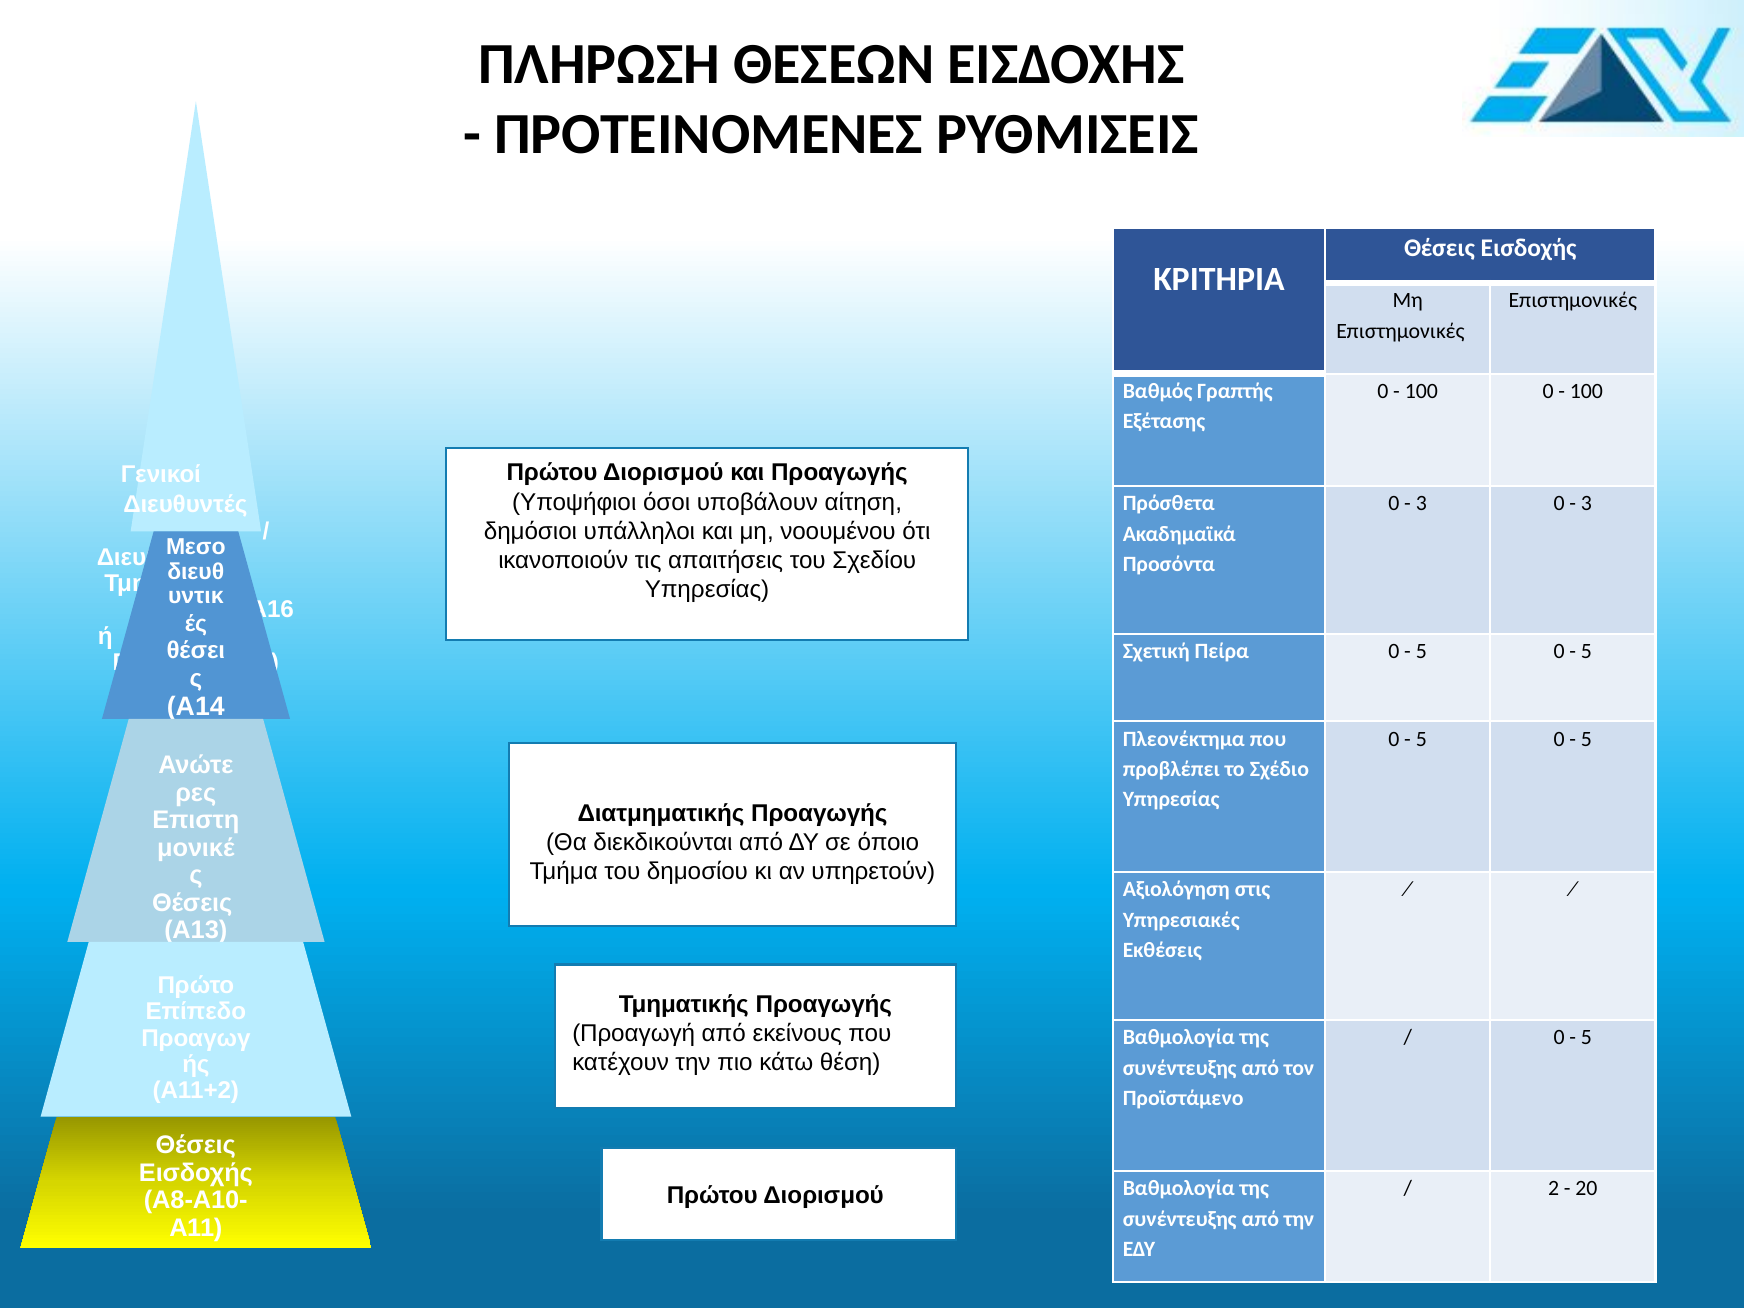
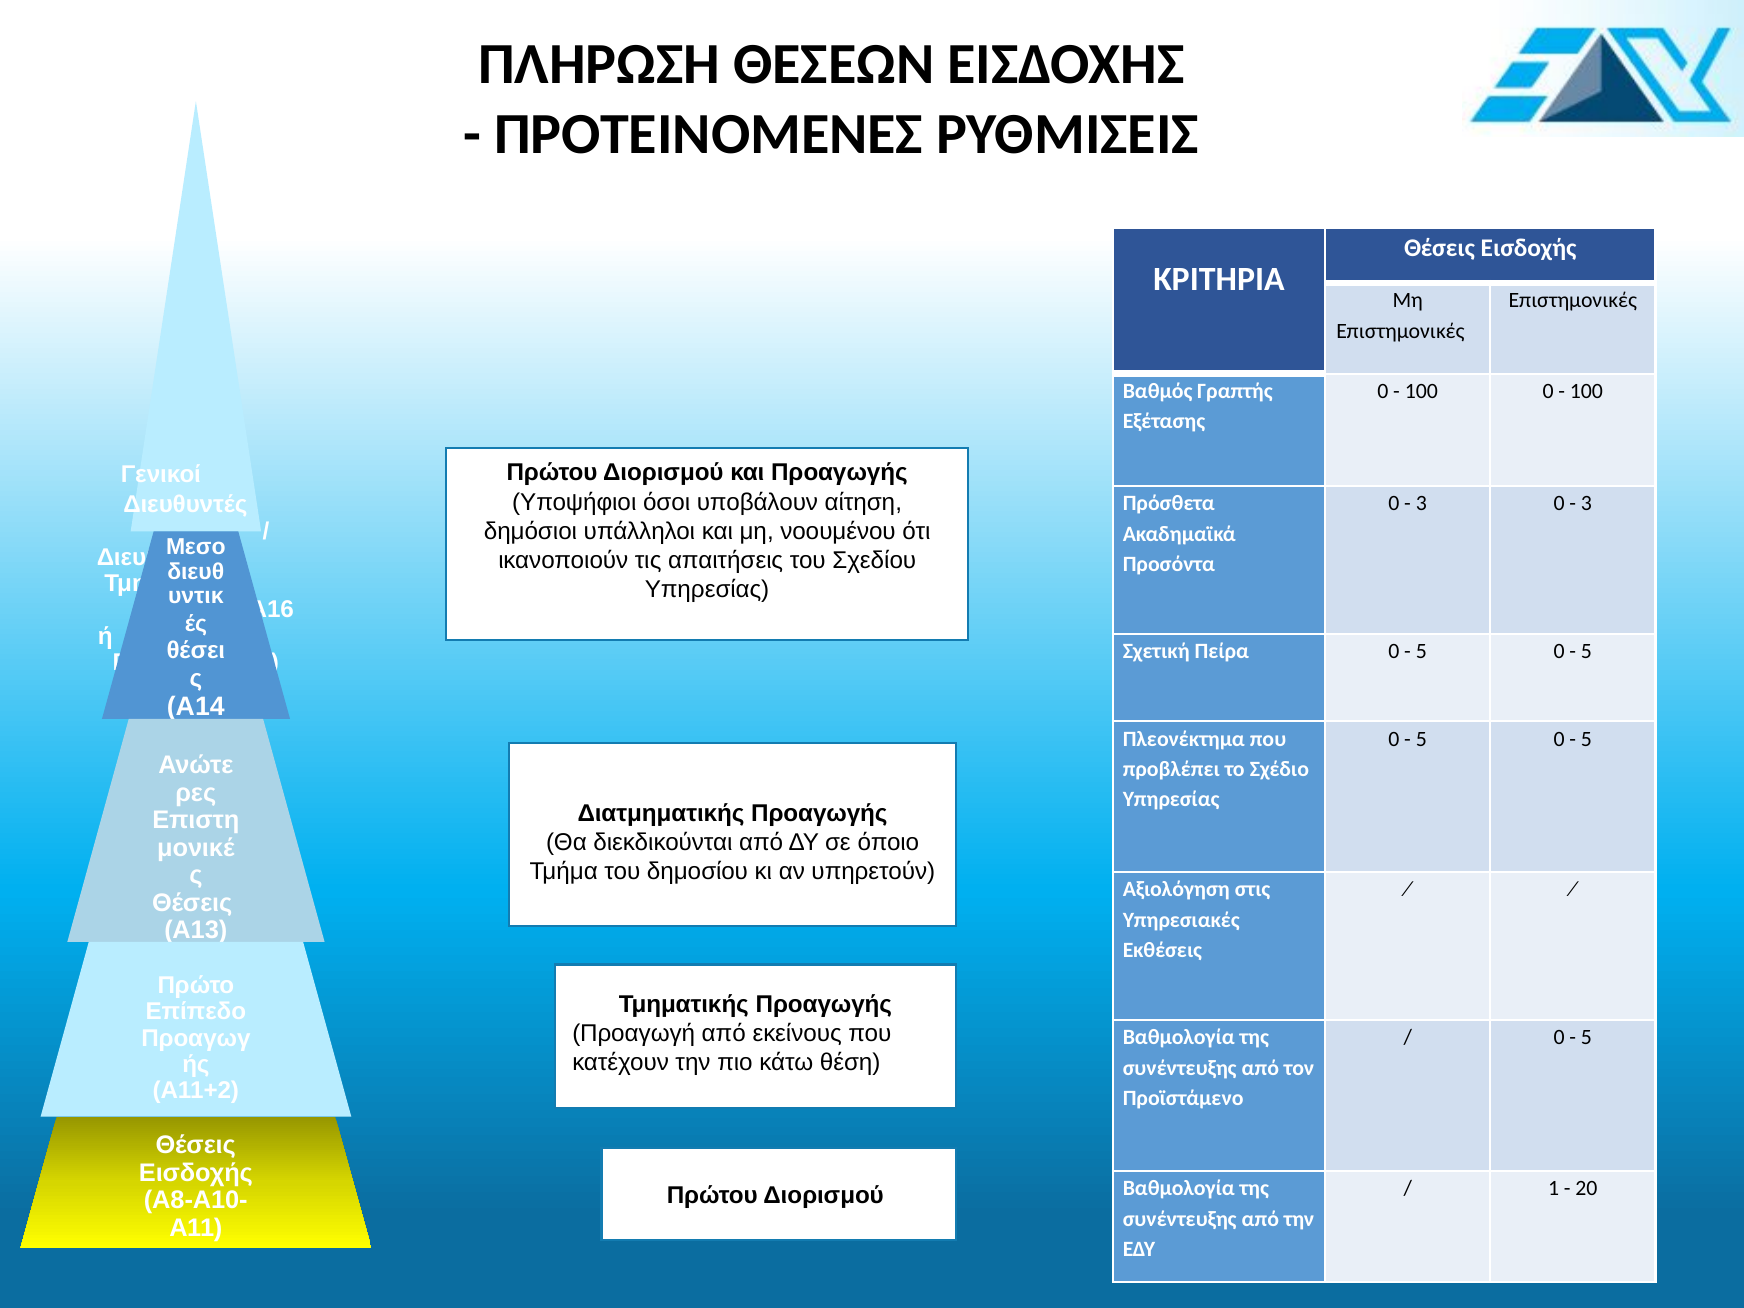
2: 2 -> 1
